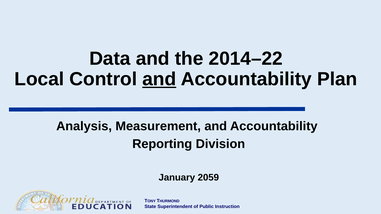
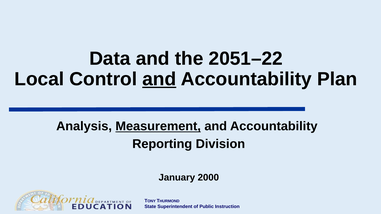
2014–22: 2014–22 -> 2051–22
Measurement underline: none -> present
2059: 2059 -> 2000
